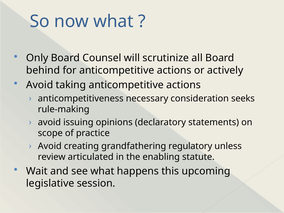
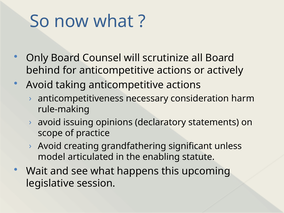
seeks: seeks -> harm
regulatory: regulatory -> significant
review: review -> model
